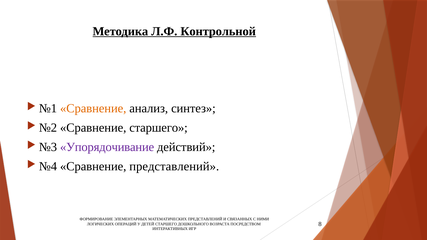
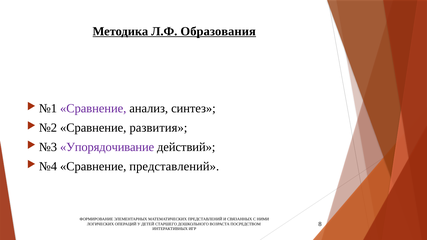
Контрольной: Контрольной -> Образования
Сравнение at (93, 108) colour: orange -> purple
Сравнение старшего: старшего -> развития
